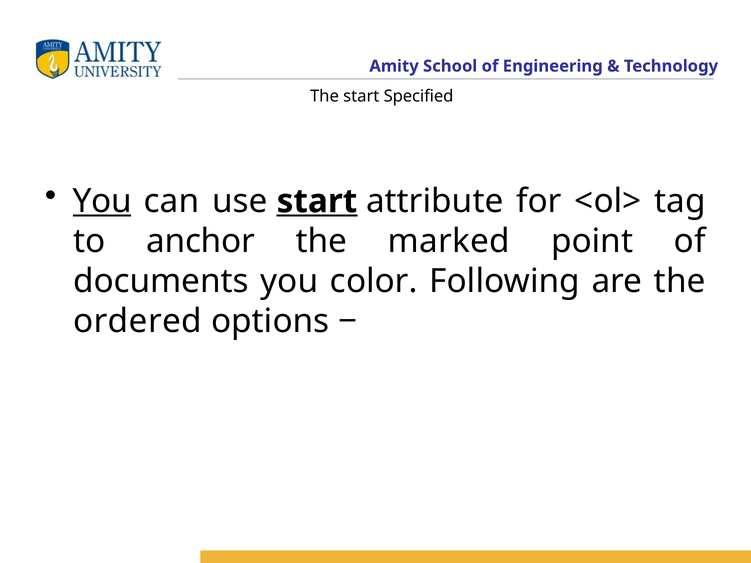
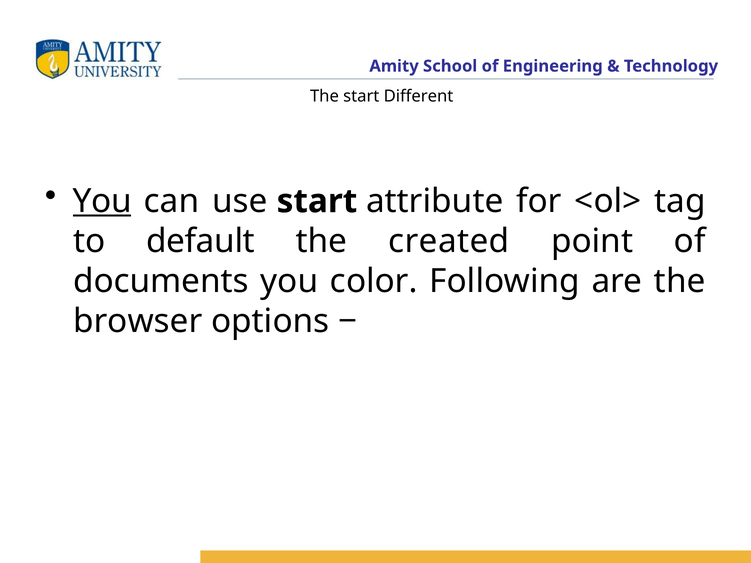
Specified: Specified -> Different
start at (317, 201) underline: present -> none
anchor: anchor -> default
marked: marked -> created
ordered: ordered -> browser
